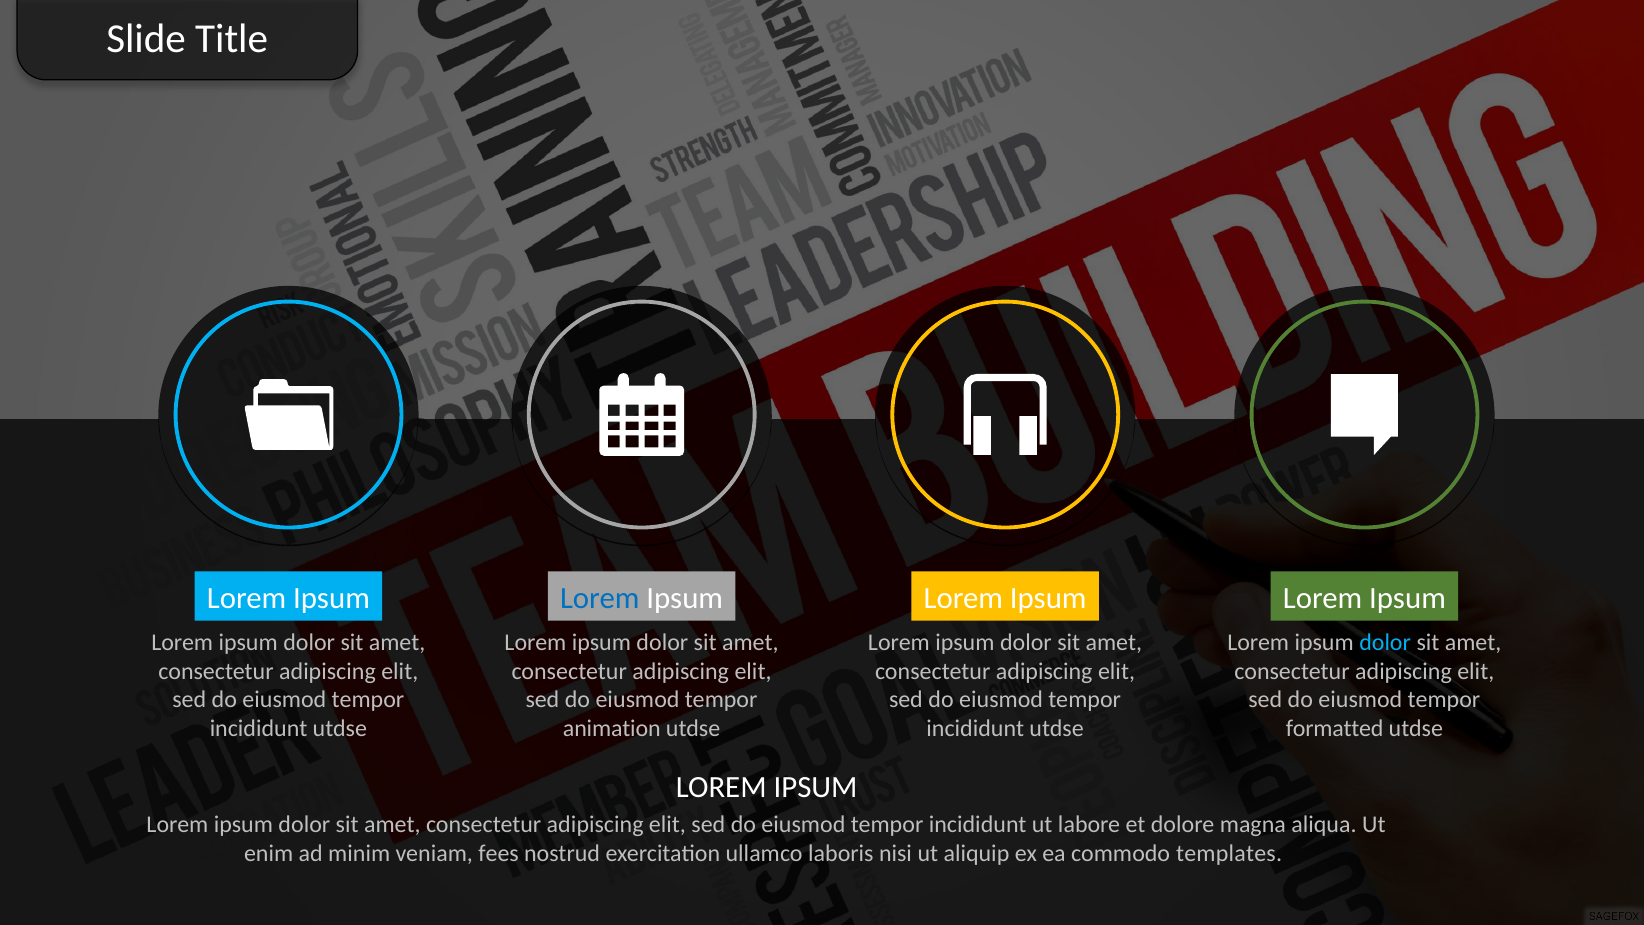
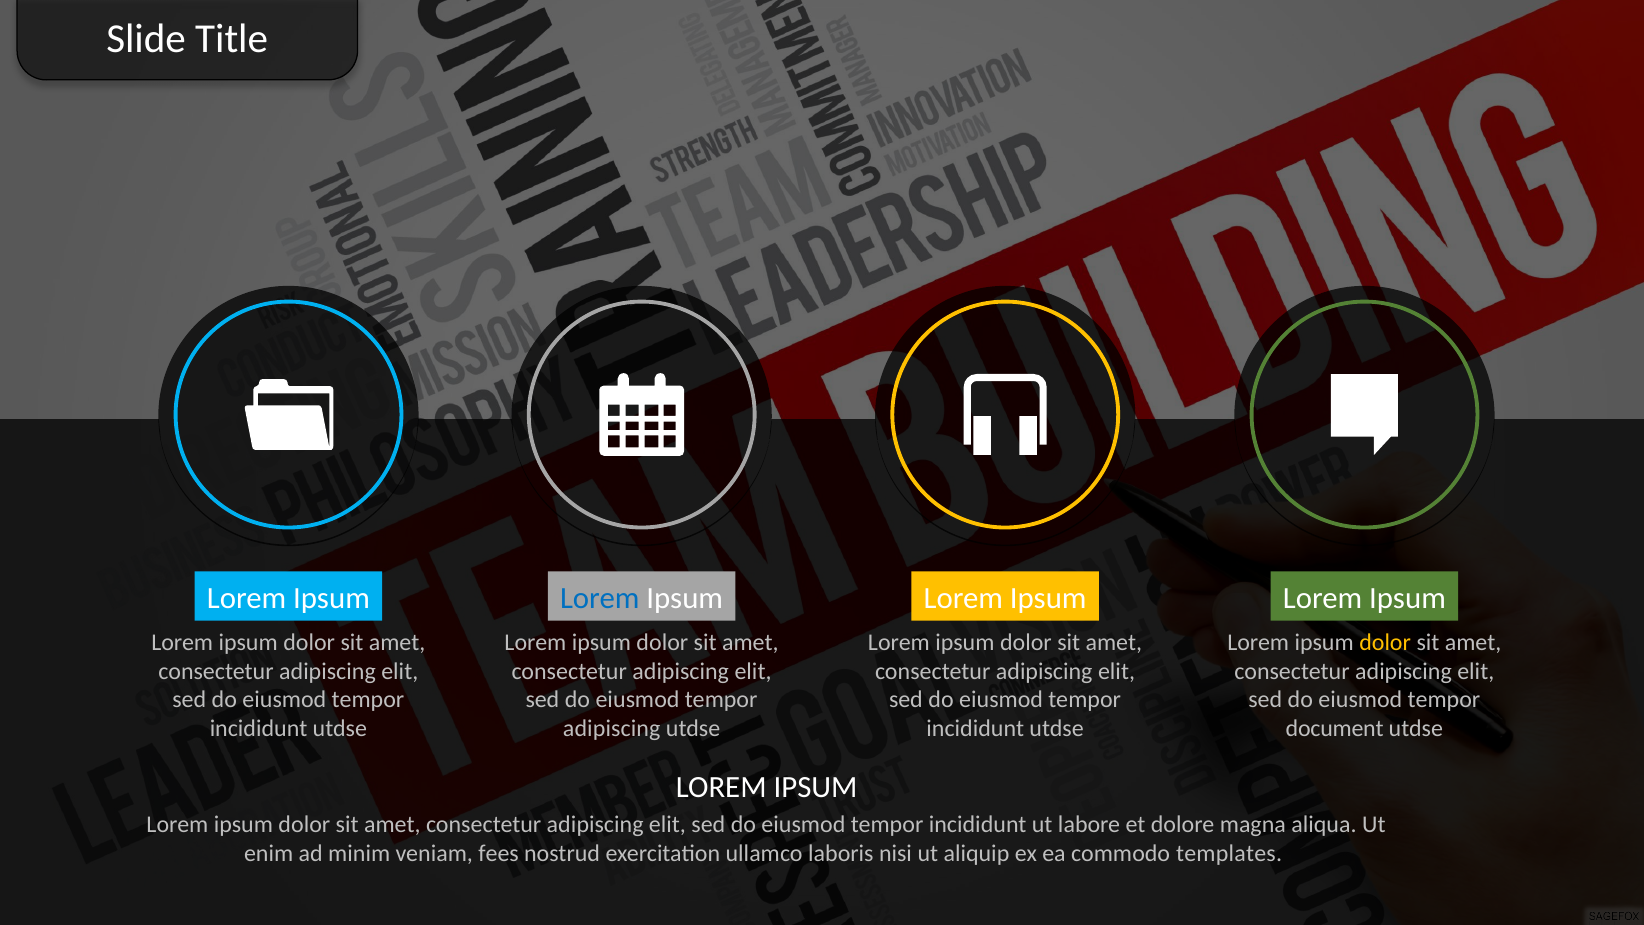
dolor at (1385, 642) colour: light blue -> yellow
animation at (612, 729): animation -> adipiscing
formatted: formatted -> document
